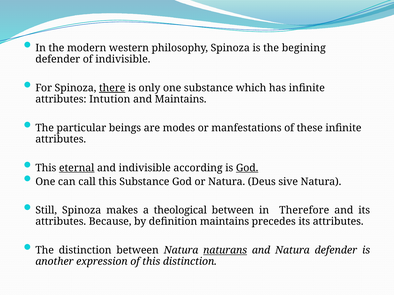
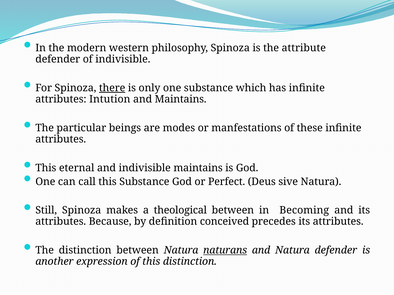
begining: begining -> attribute
eternal underline: present -> none
indivisible according: according -> maintains
God at (247, 168) underline: present -> none
or Natura: Natura -> Perfect
Therefore: Therefore -> Becoming
definition maintains: maintains -> conceived
